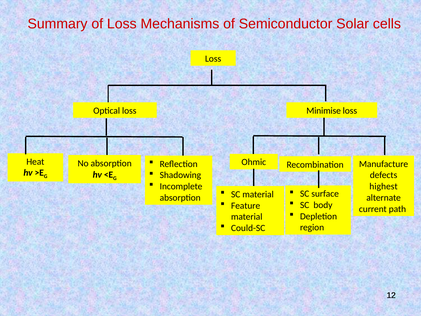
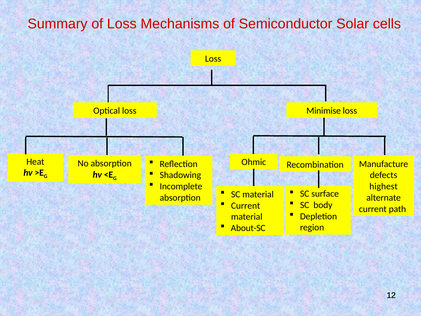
Feature at (246, 205): Feature -> Current
Could-SC: Could-SC -> About-SC
